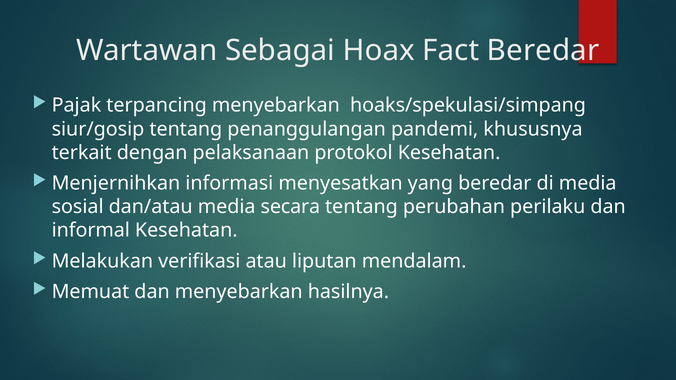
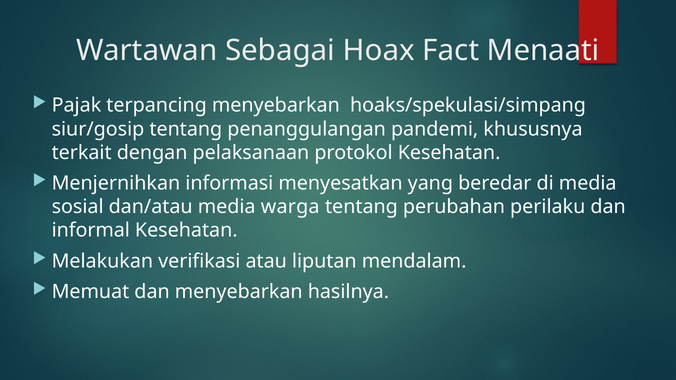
Fact Beredar: Beredar -> Menaati
secara: secara -> warga
